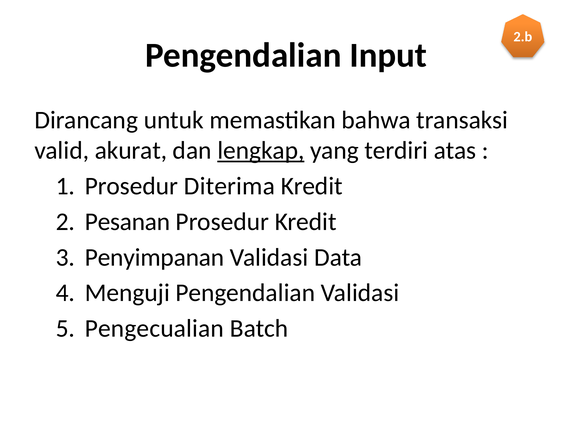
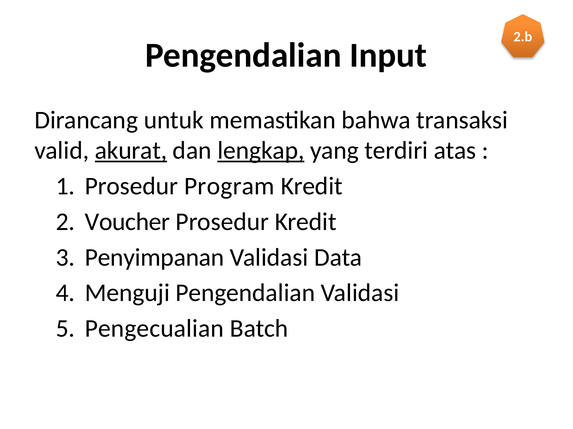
akurat underline: none -> present
Diterima: Diterima -> Program
Pesanan: Pesanan -> Voucher
